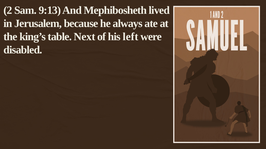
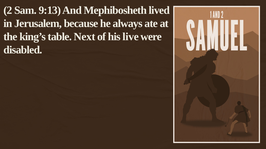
left: left -> live
